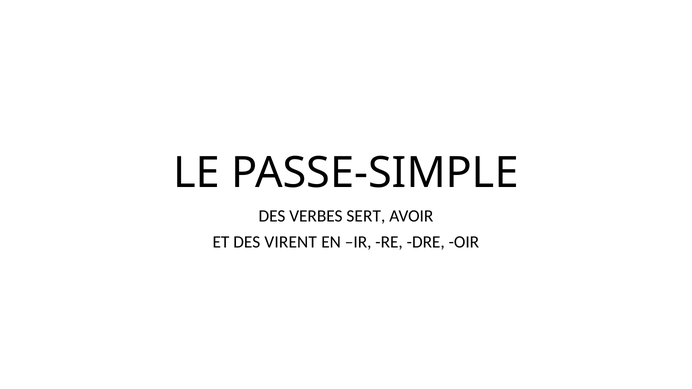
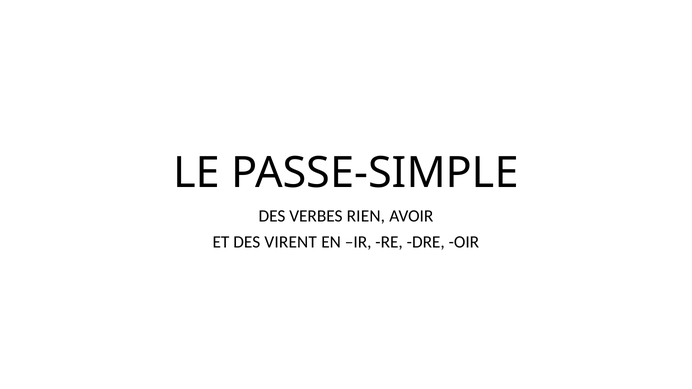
SERT: SERT -> RIEN
